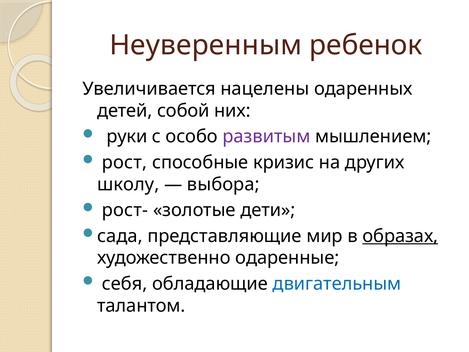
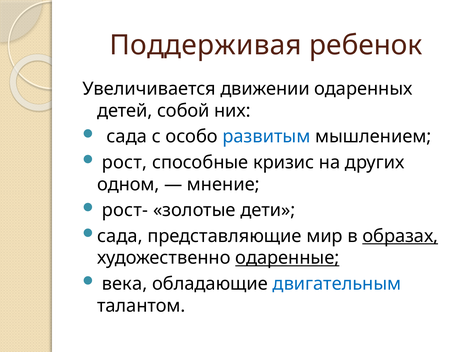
Неуверенным: Неуверенным -> Поддерживая
нацелены: нацелены -> движении
руки at (127, 137): руки -> сада
развитым colour: purple -> blue
школу: школу -> одном
выбора: выбора -> мнение
одаренные underline: none -> present
себя: себя -> века
